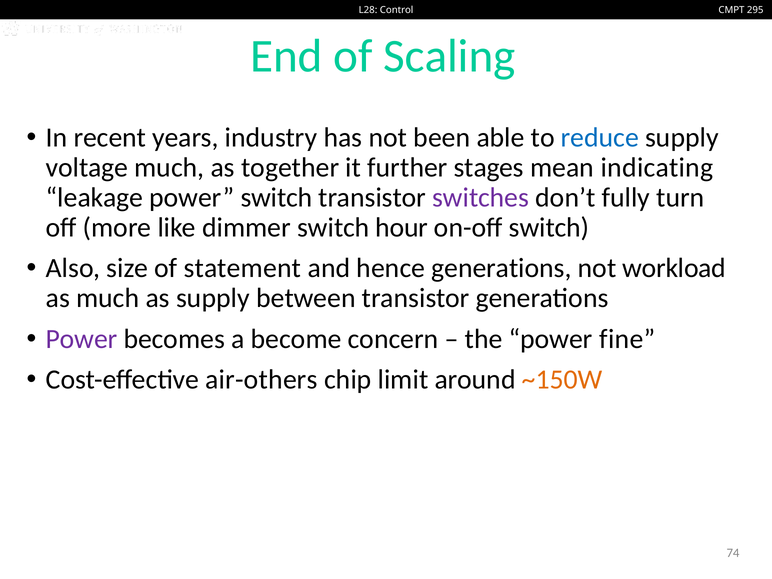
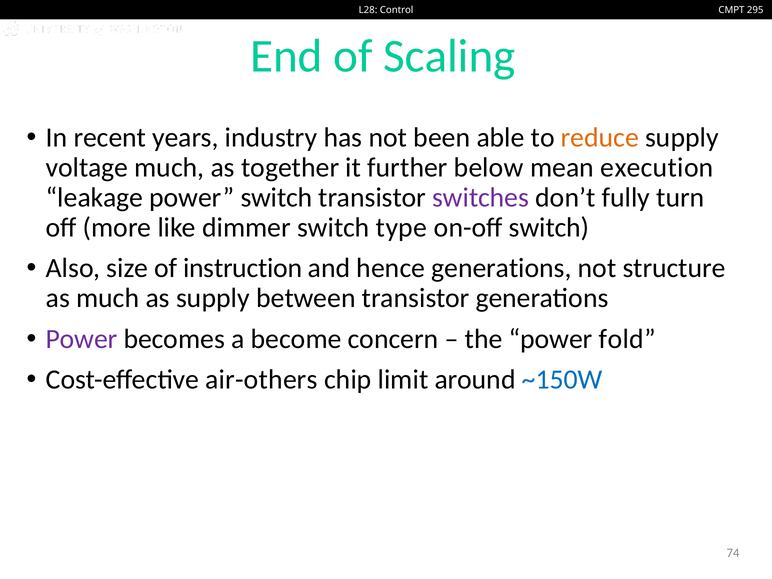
reduce colour: blue -> orange
stages: stages -> below
indicating: indicating -> execution
hour: hour -> type
statement: statement -> instruction
workload: workload -> structure
fine: fine -> fold
~150W colour: orange -> blue
